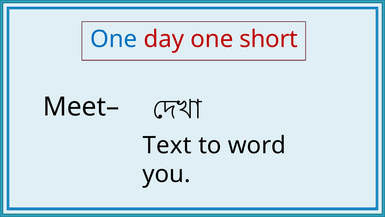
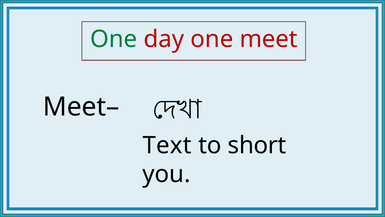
One at (114, 39) colour: blue -> green
short: short -> meet
word: word -> short
